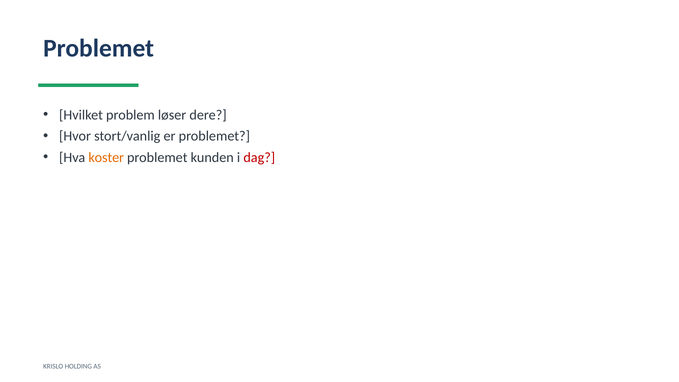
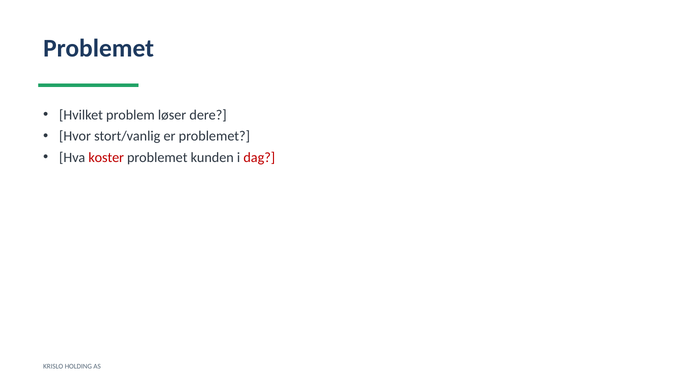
koster colour: orange -> red
